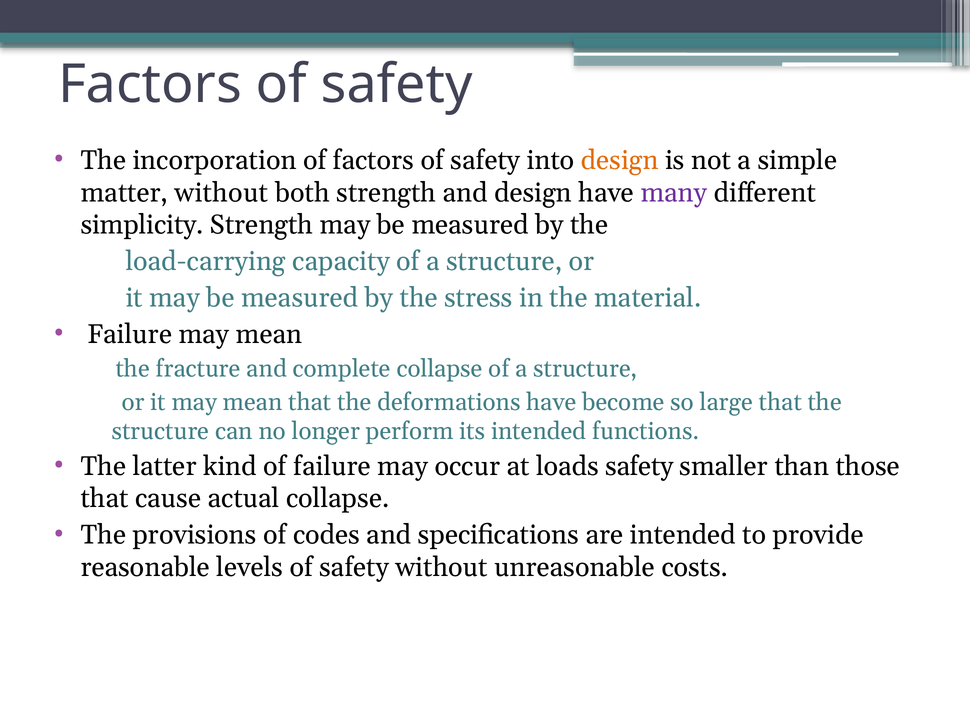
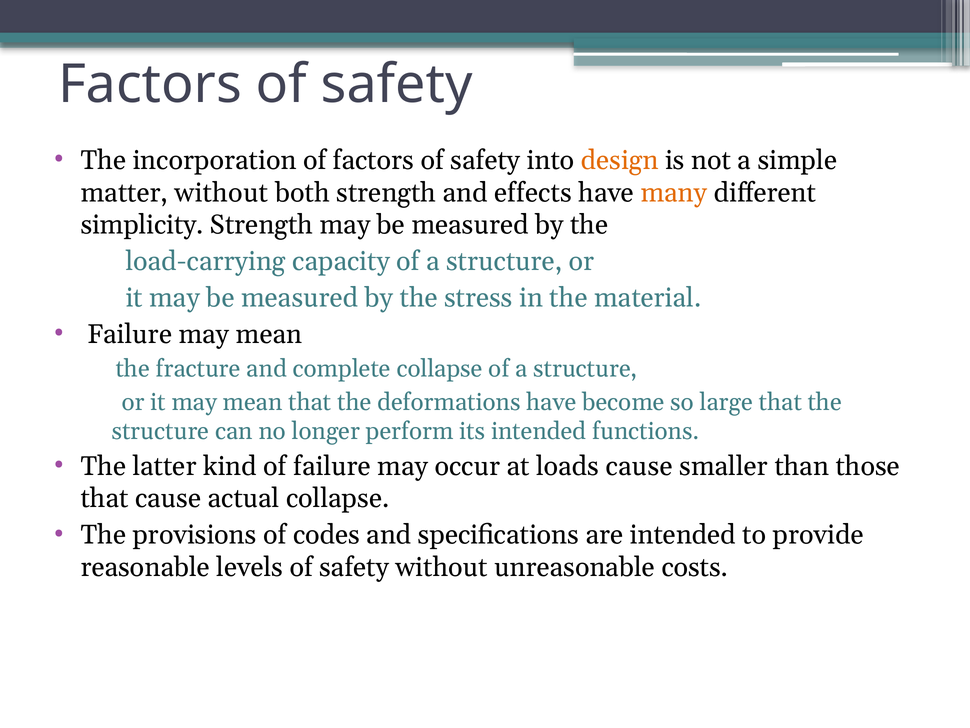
and design: design -> effects
many colour: purple -> orange
loads safety: safety -> cause
